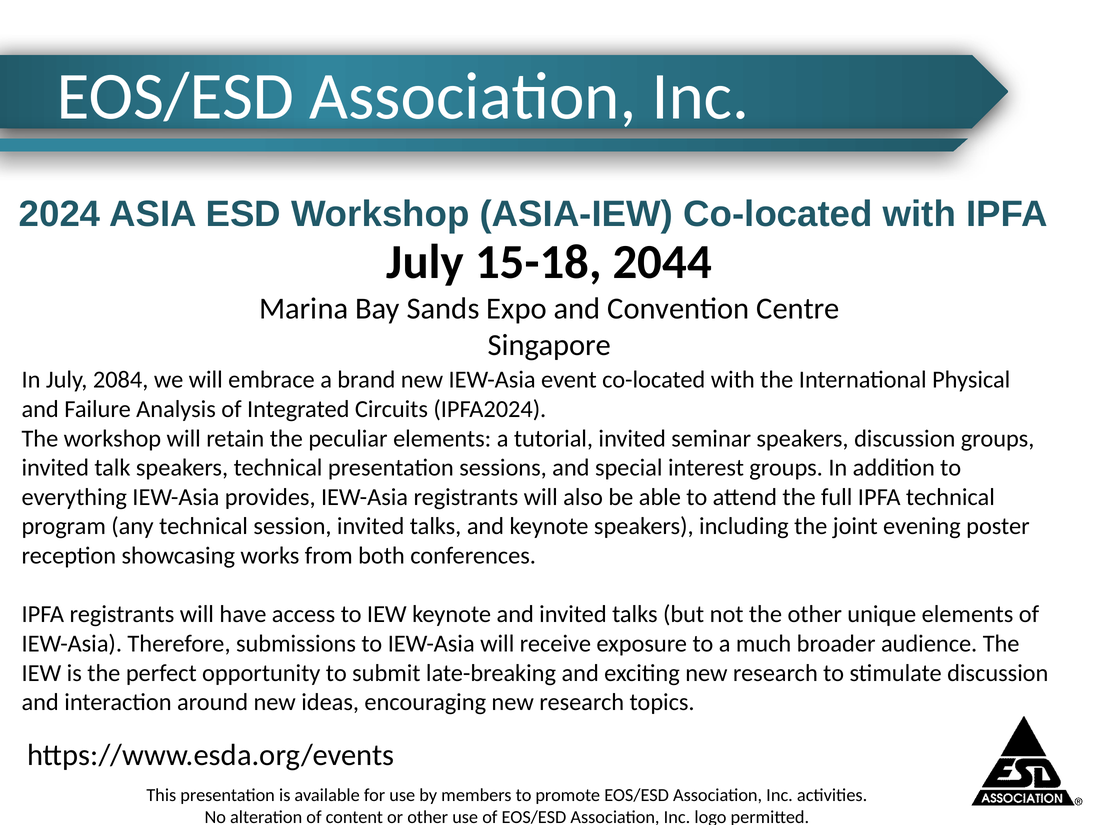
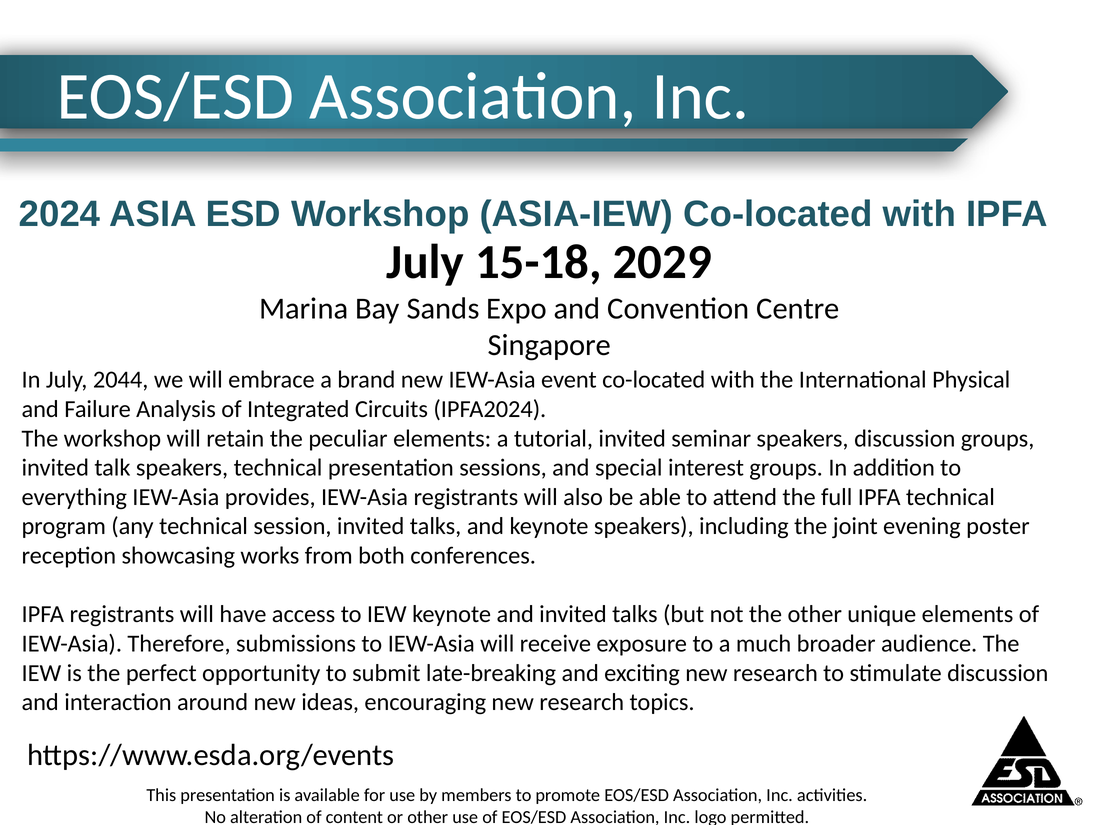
2044: 2044 -> 2029
2084: 2084 -> 2044
